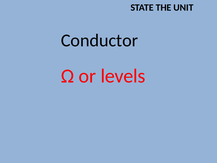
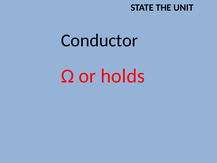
levels: levels -> holds
